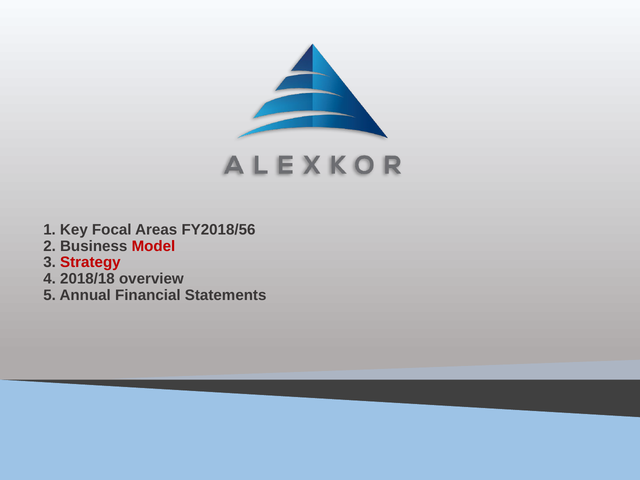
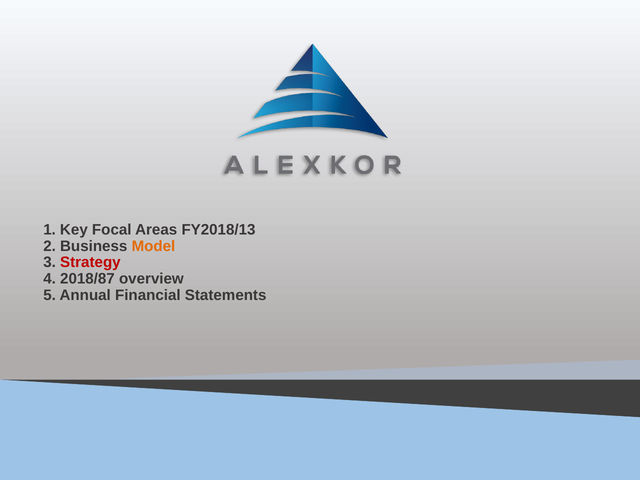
FY2018/56: FY2018/56 -> FY2018/13
Model colour: red -> orange
2018/18: 2018/18 -> 2018/87
